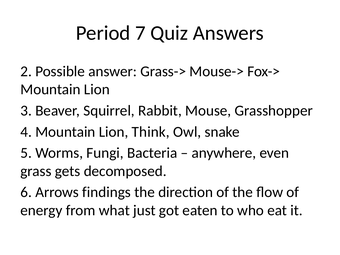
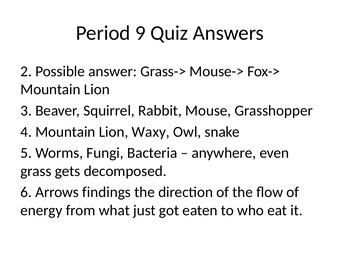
7: 7 -> 9
Think: Think -> Waxy
